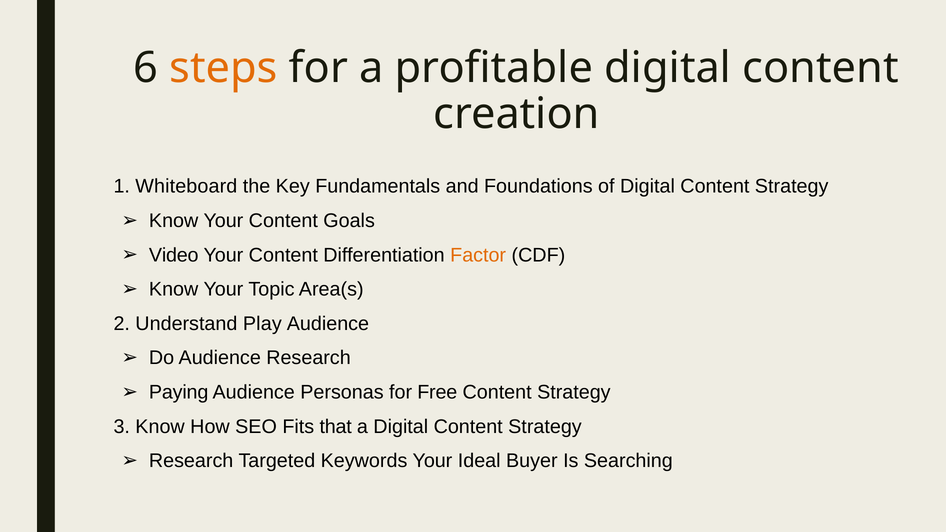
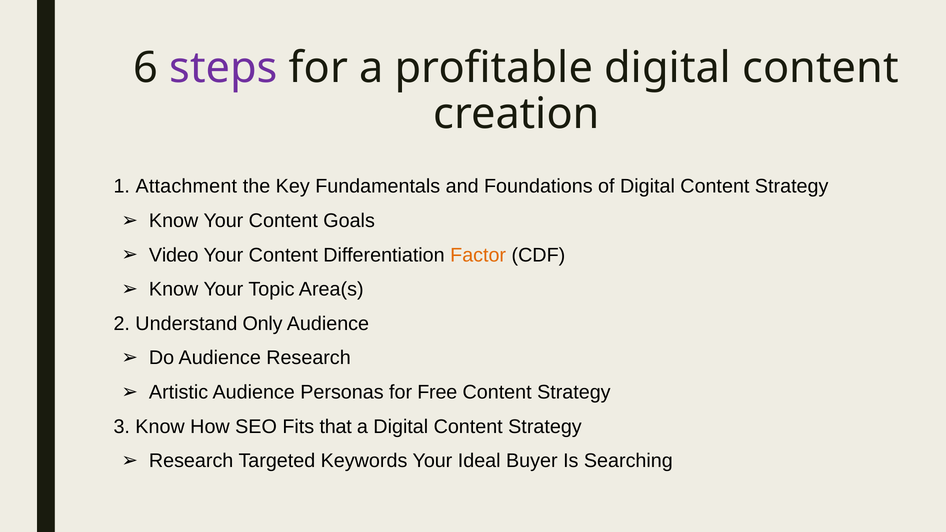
steps colour: orange -> purple
Whiteboard: Whiteboard -> Attachment
Play: Play -> Only
Paying: Paying -> Artistic
